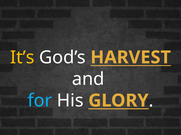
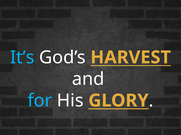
It’s colour: yellow -> light blue
